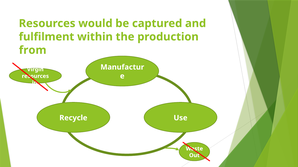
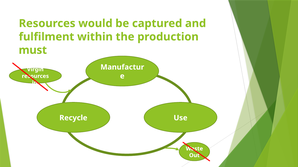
from: from -> must
